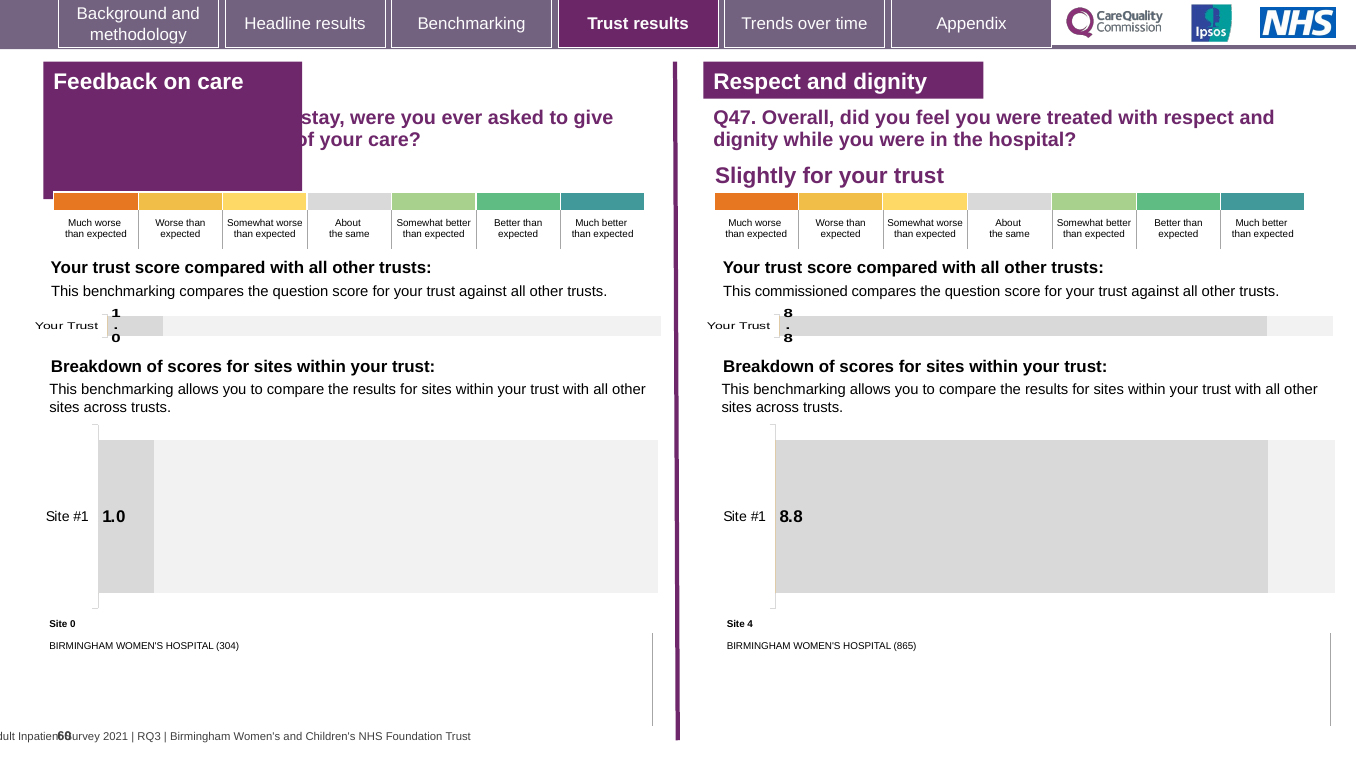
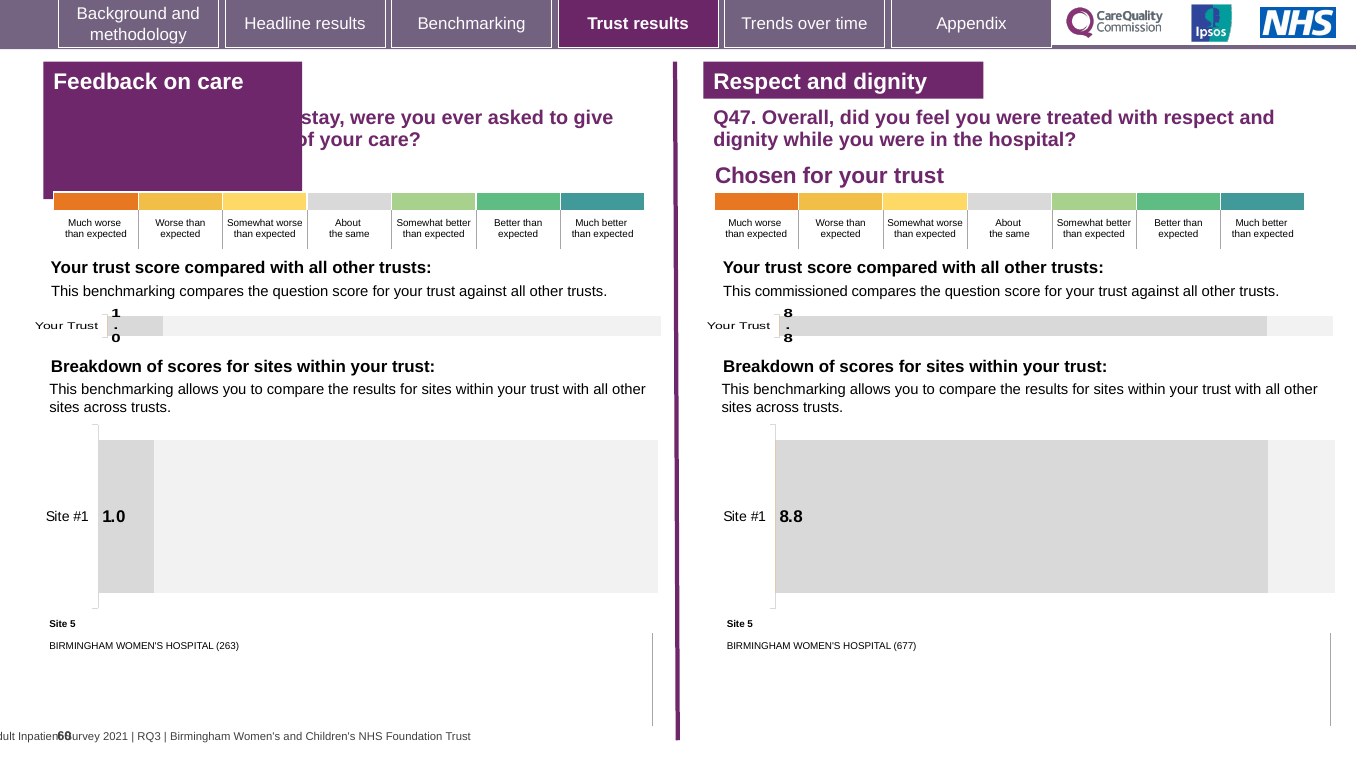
Slightly: Slightly -> Chosen
0 at (73, 624): 0 -> 5
4 at (750, 624): 4 -> 5
304: 304 -> 263
865: 865 -> 677
